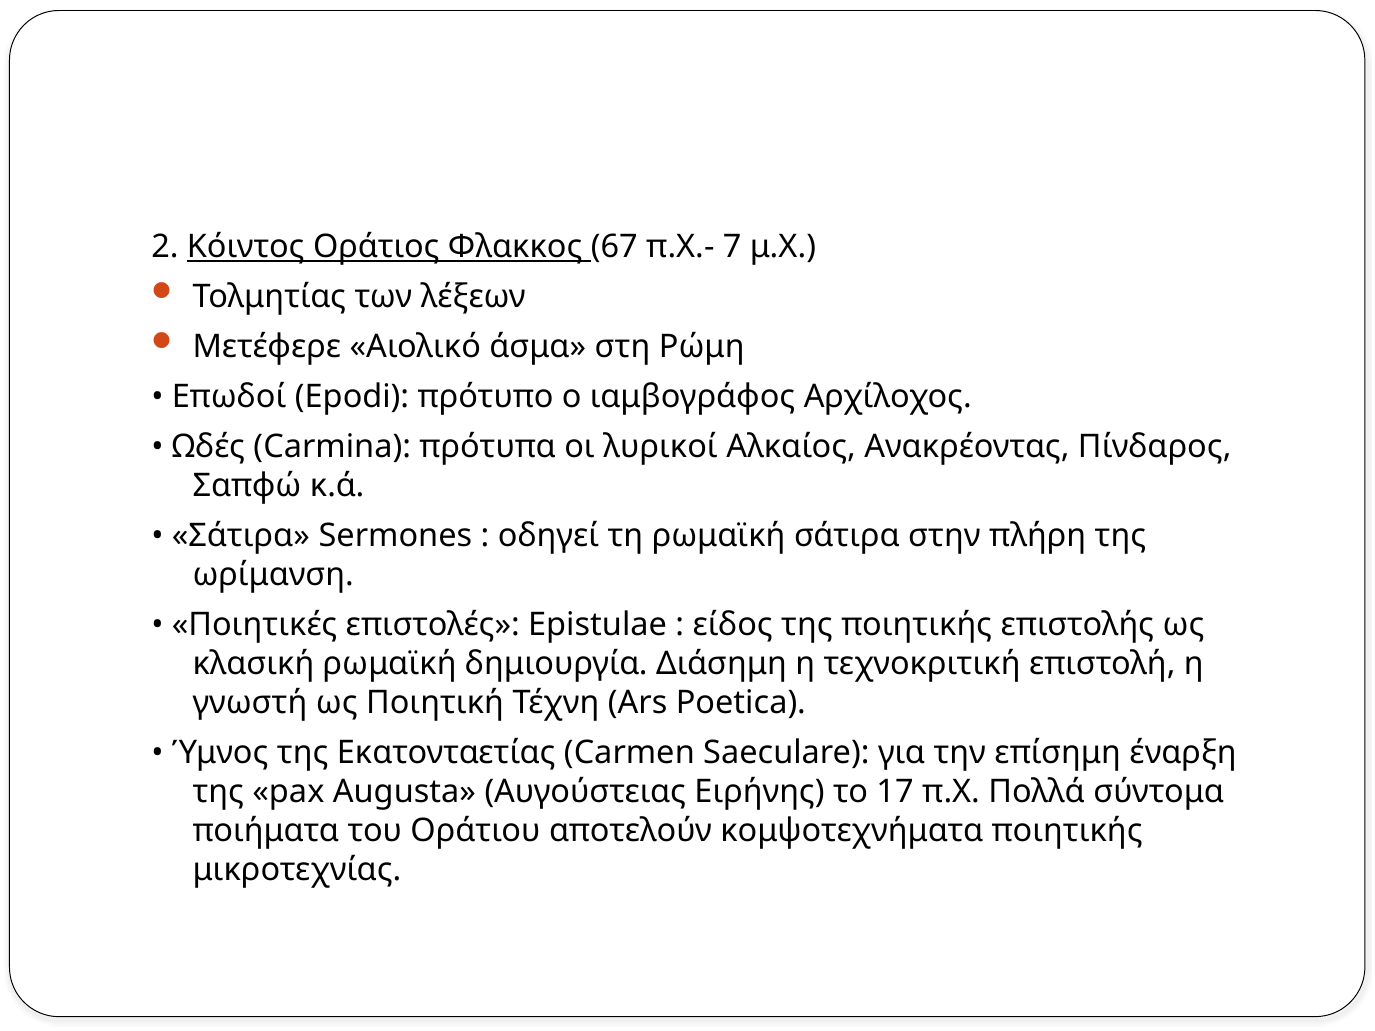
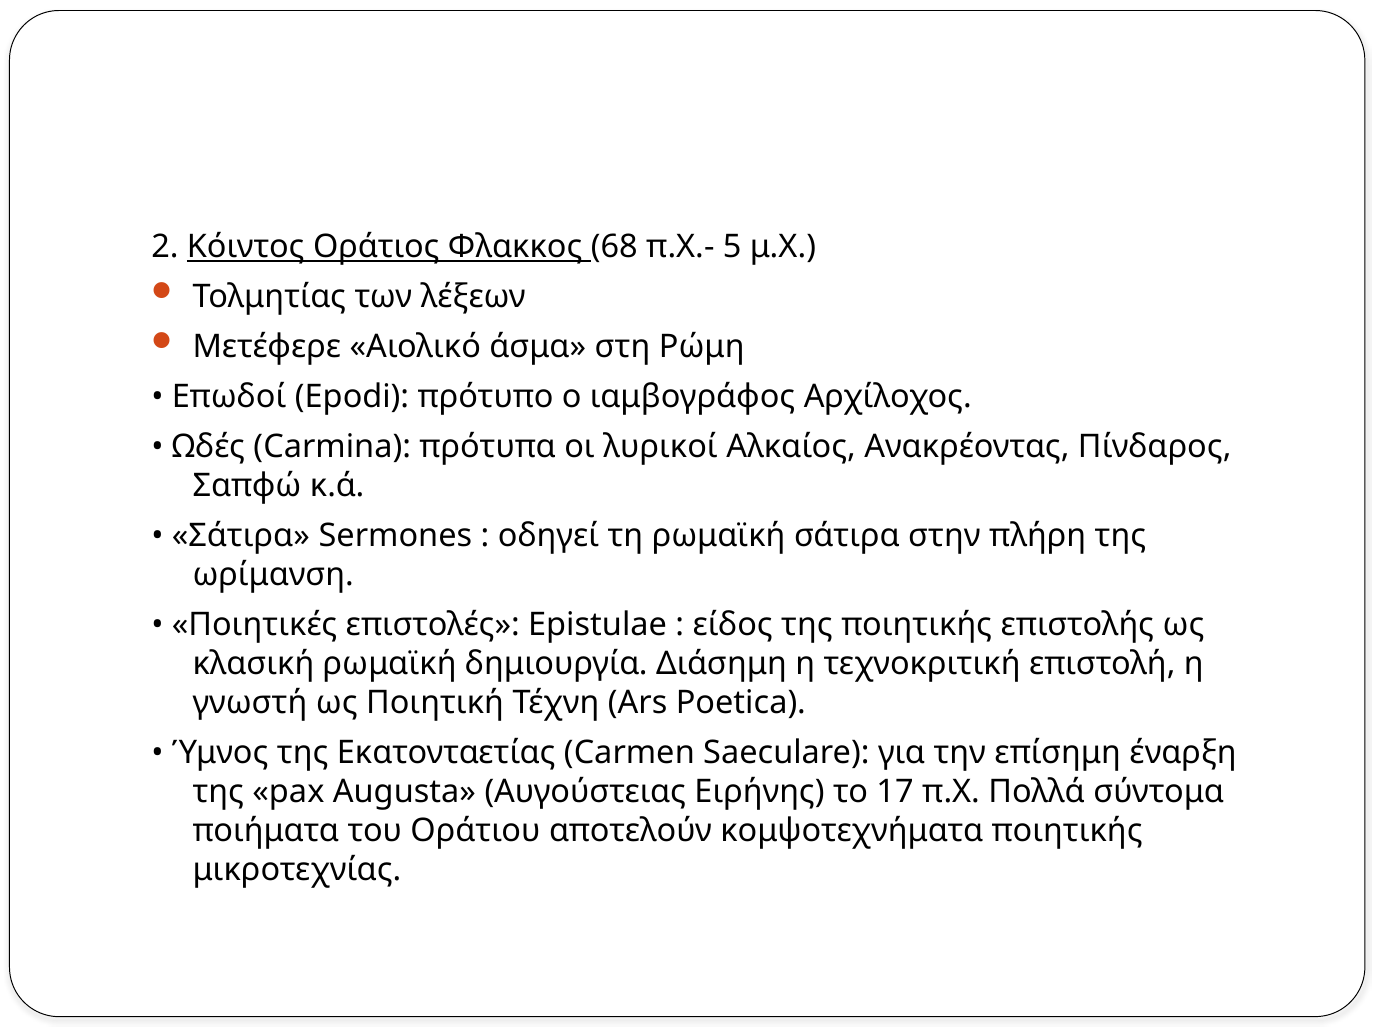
67: 67 -> 68
7: 7 -> 5
